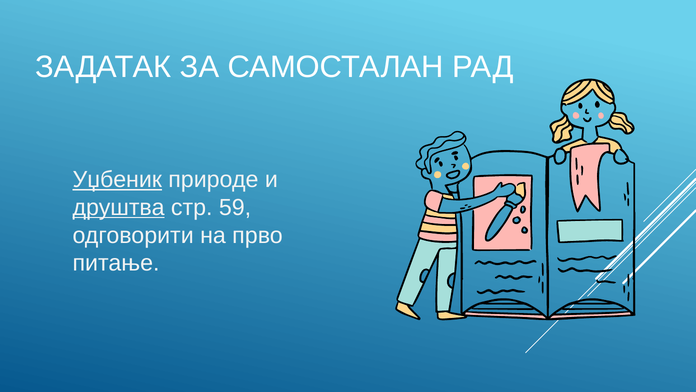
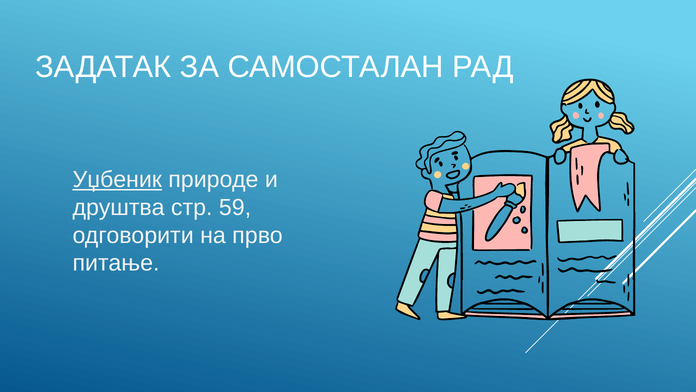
друштва underline: present -> none
